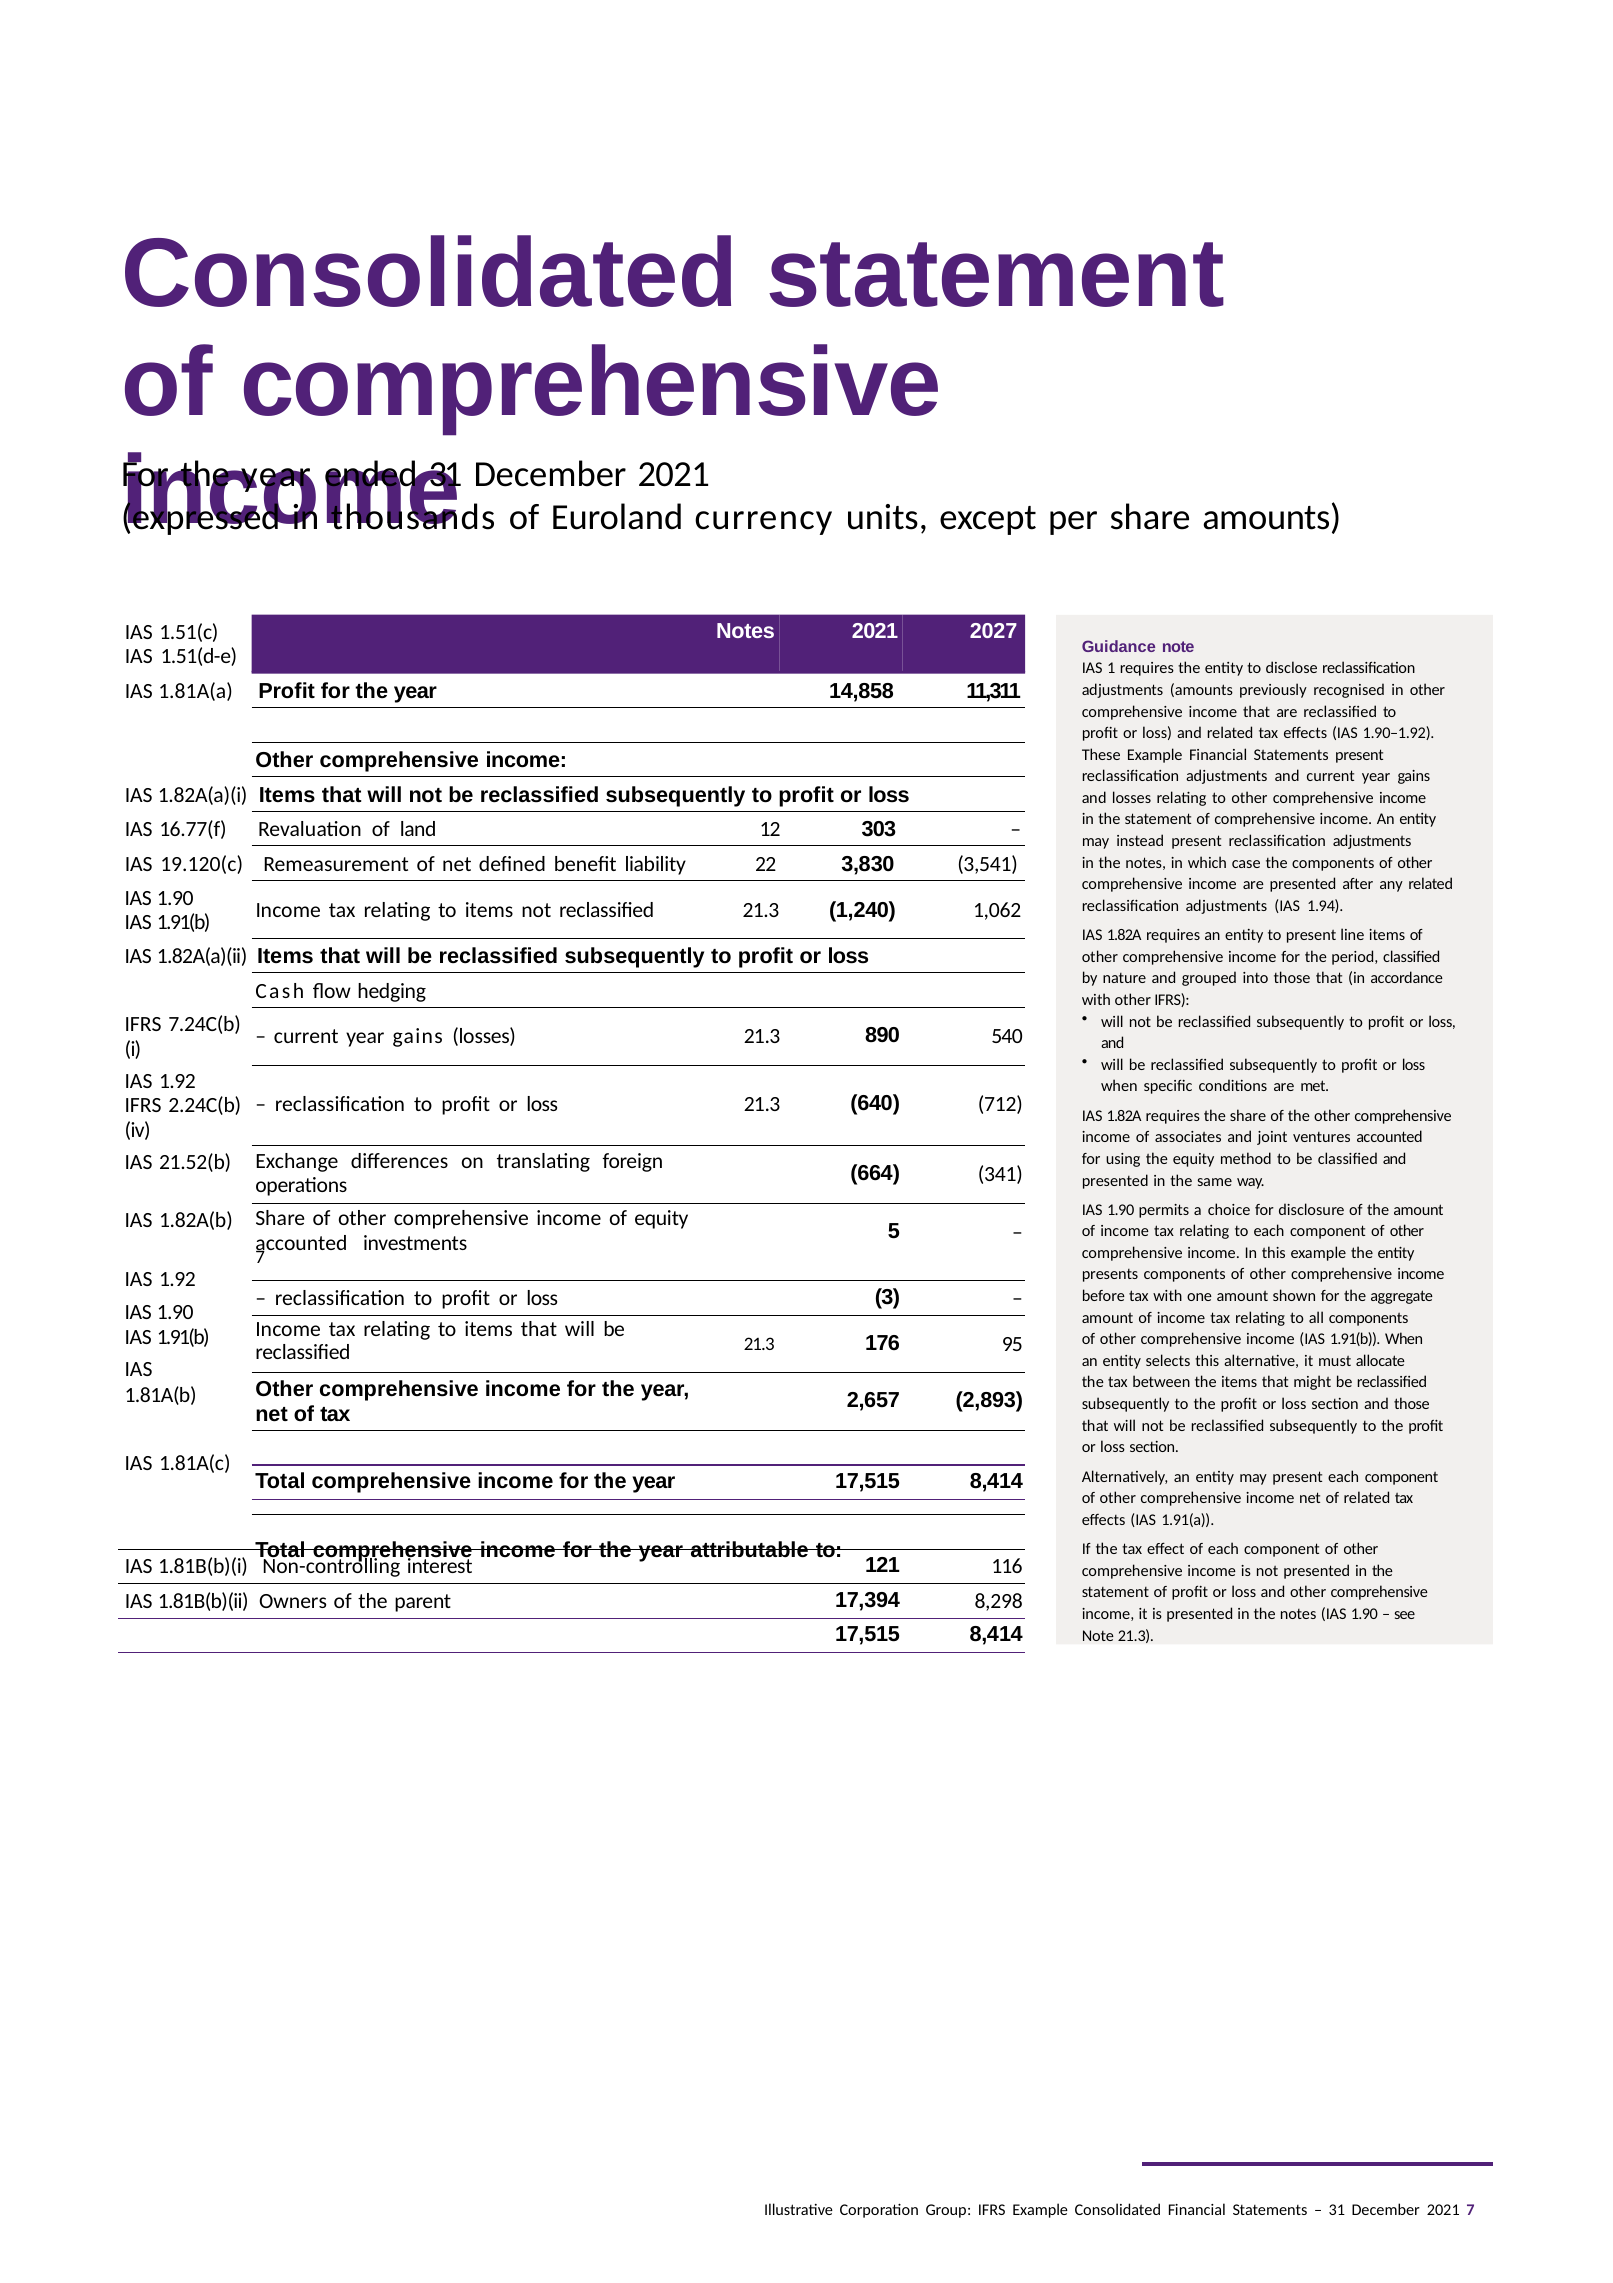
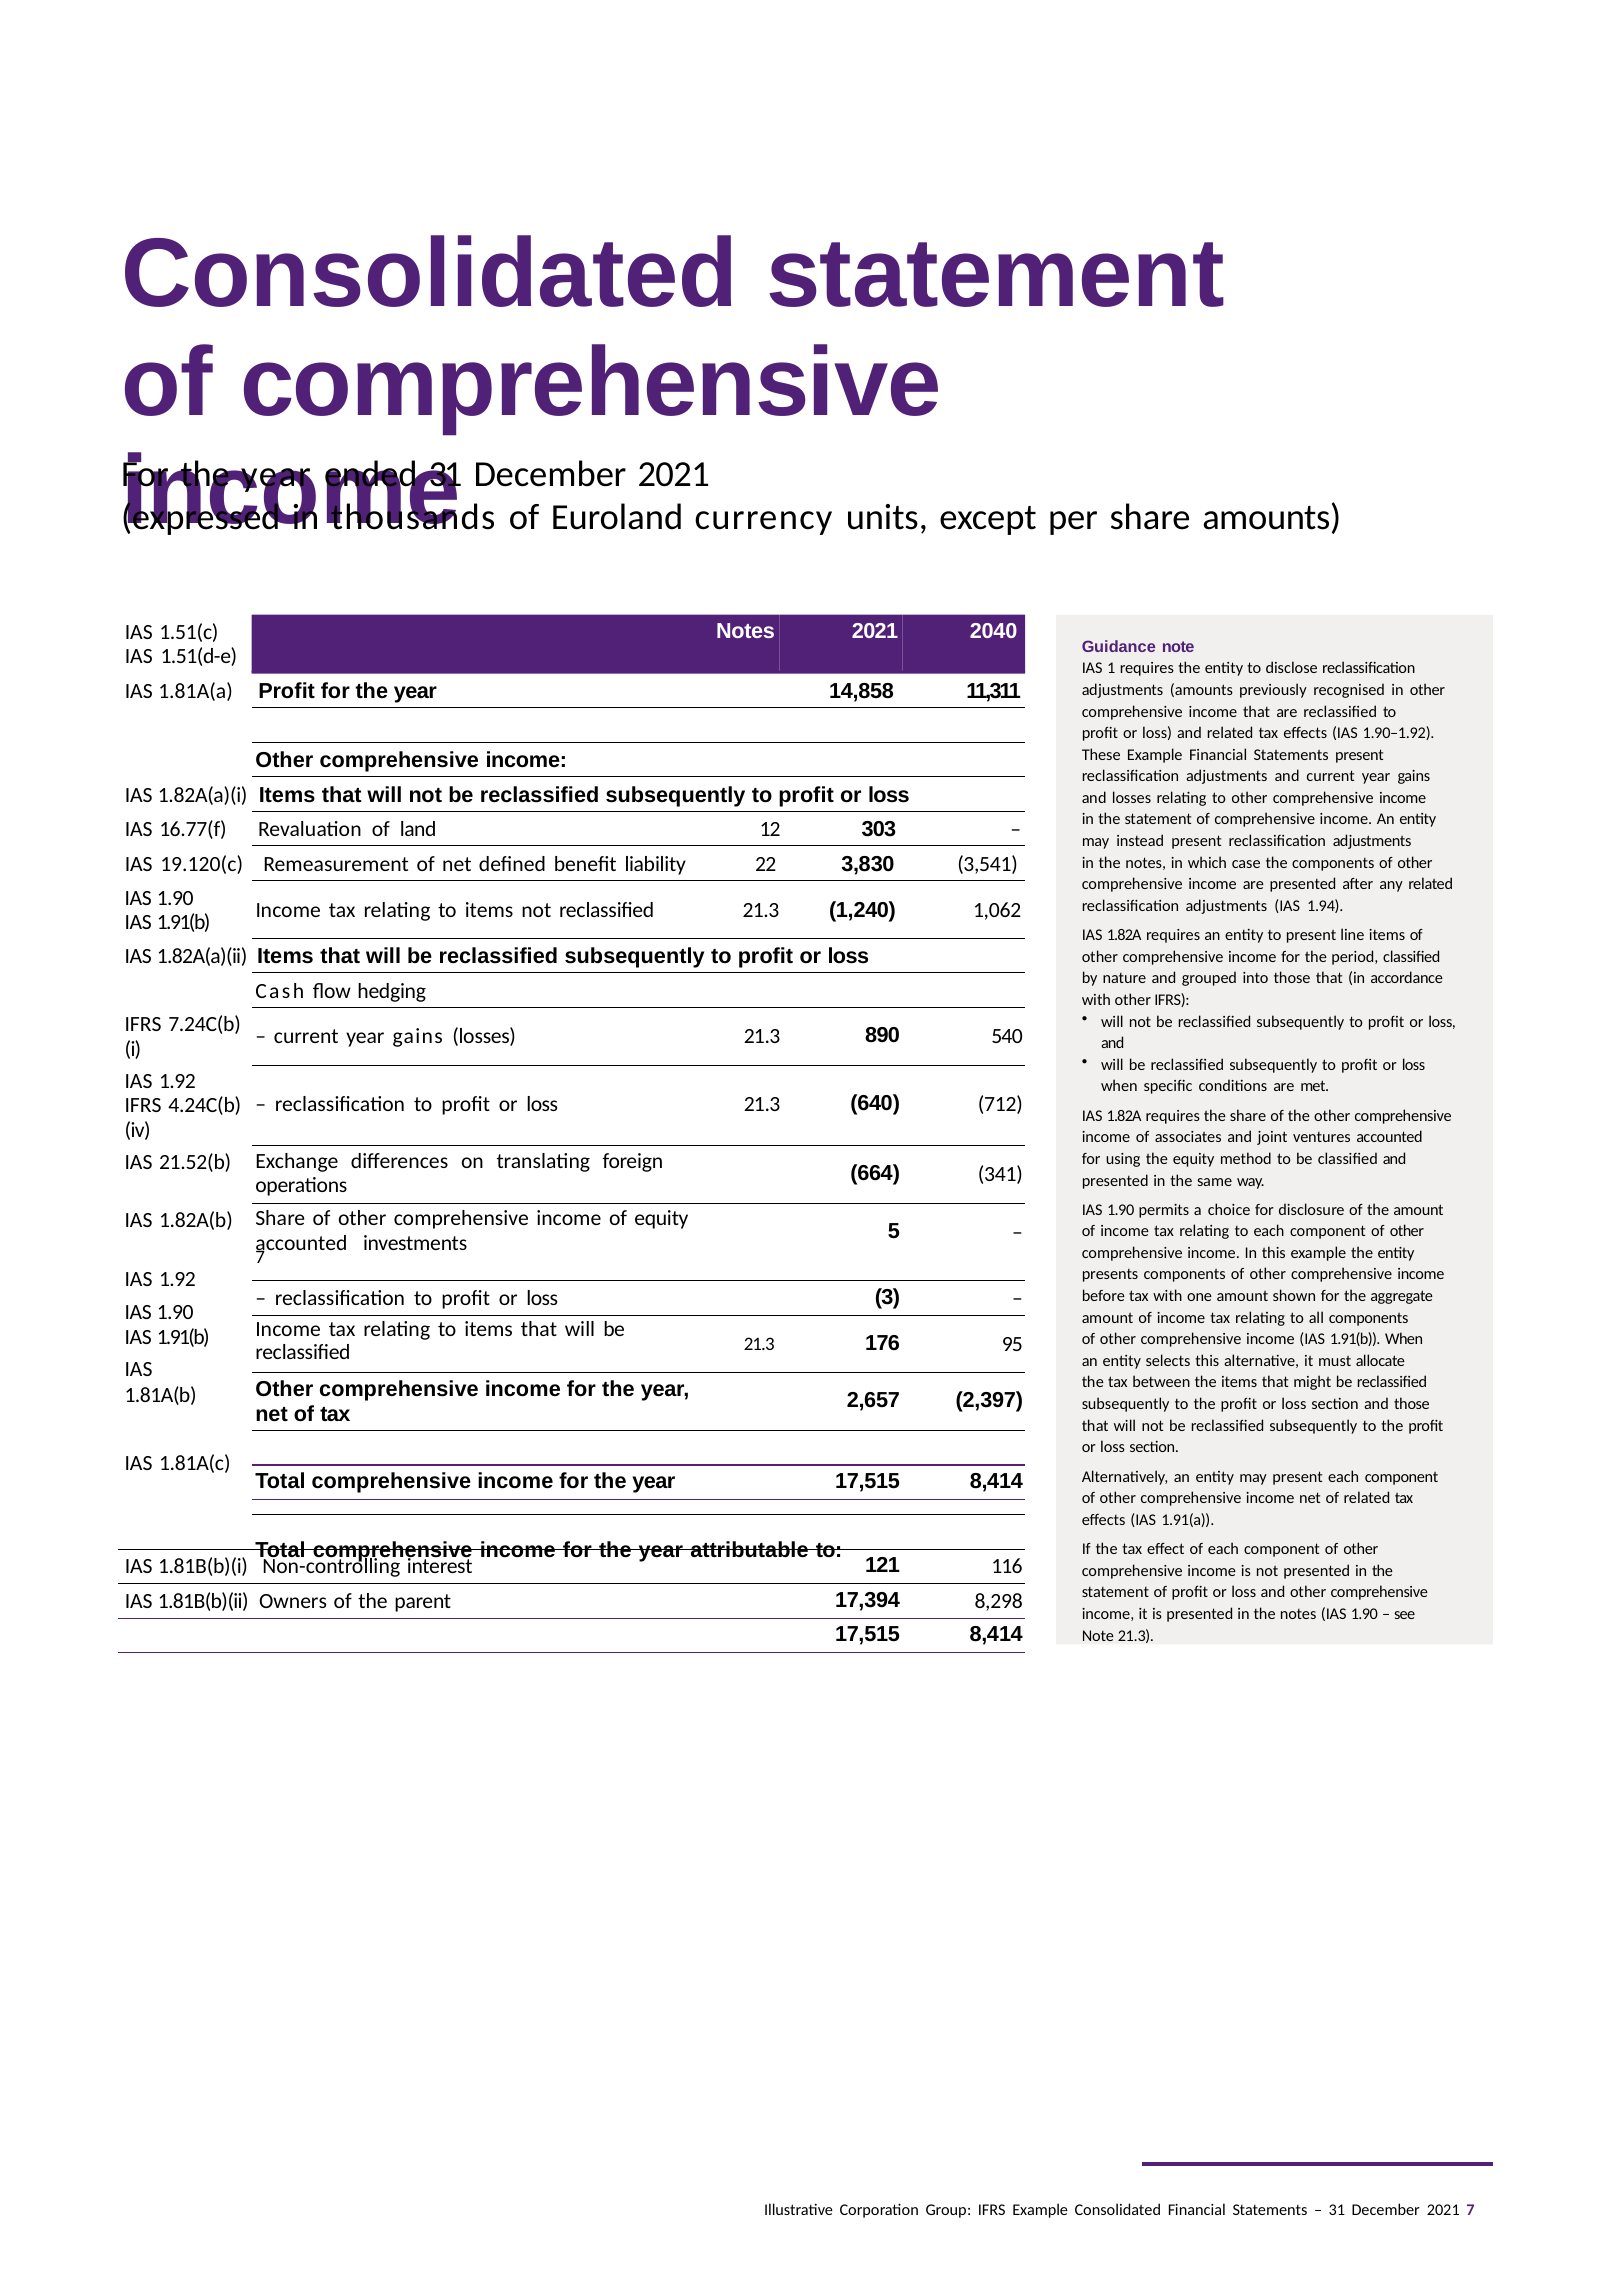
2027: 2027 -> 2040
2.24C(b: 2.24C(b -> 4.24C(b
2,893: 2,893 -> 2,397
